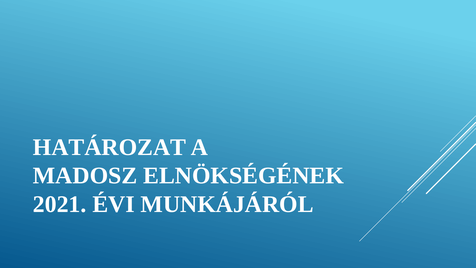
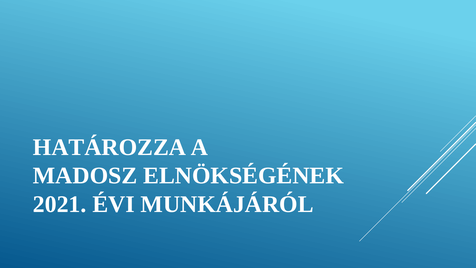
HATÁROZAT: HATÁROZAT -> HATÁROZZA
